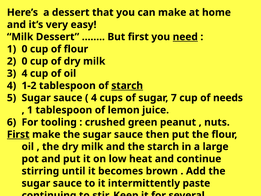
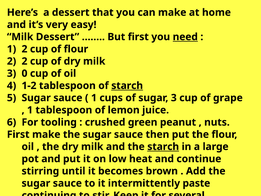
1 0: 0 -> 2
2 0: 0 -> 2
4 at (25, 73): 4 -> 0
4 at (94, 98): 4 -> 1
sugar 7: 7 -> 3
needs: needs -> grape
First at (18, 134) underline: present -> none
starch at (163, 146) underline: none -> present
